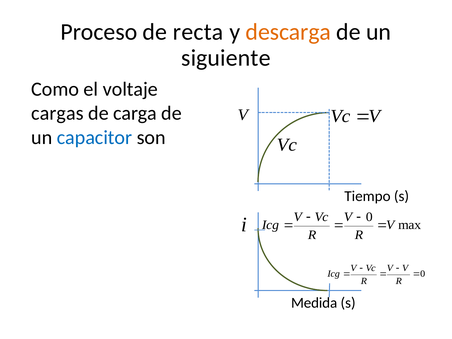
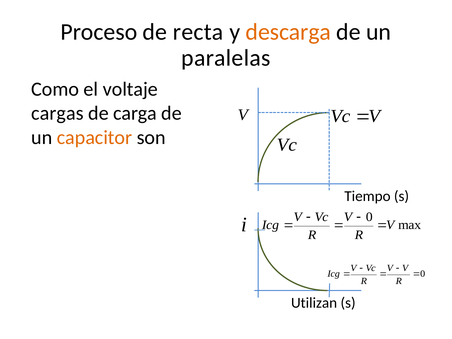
siguiente: siguiente -> paralelas
capacitor colour: blue -> orange
Medida: Medida -> Utilizan
